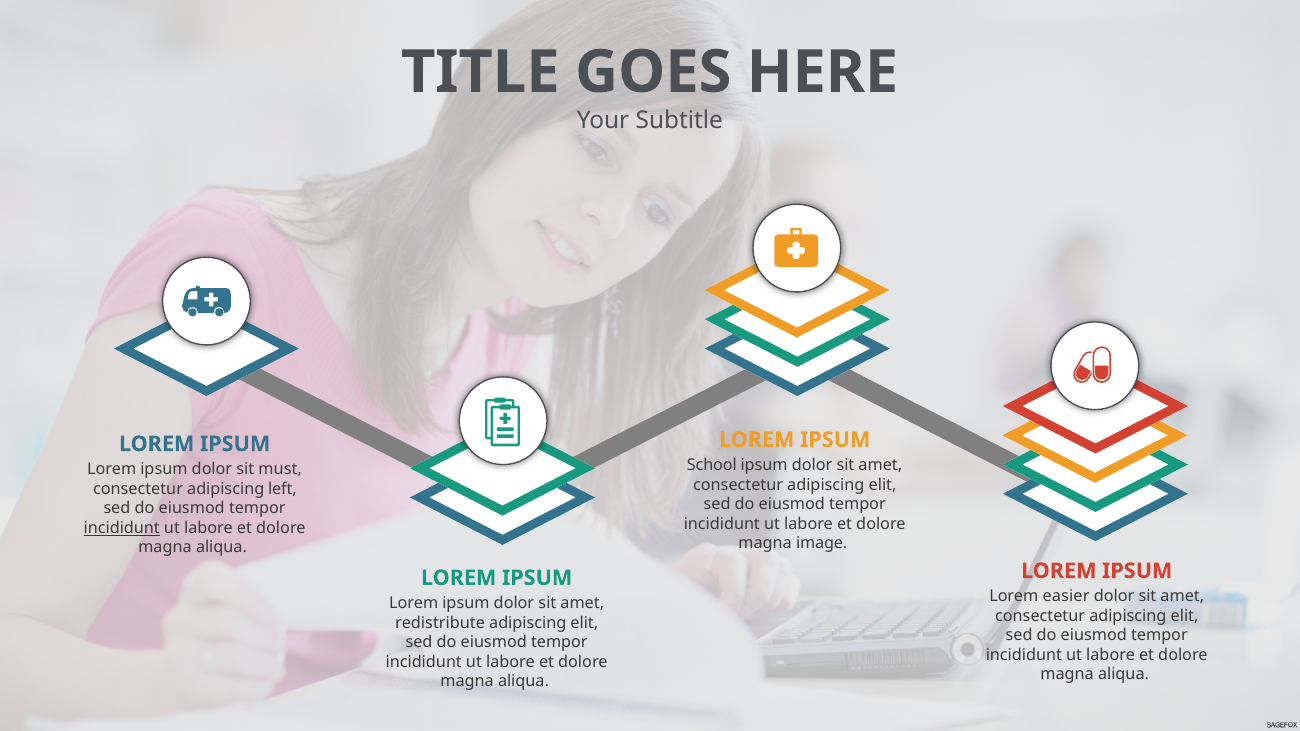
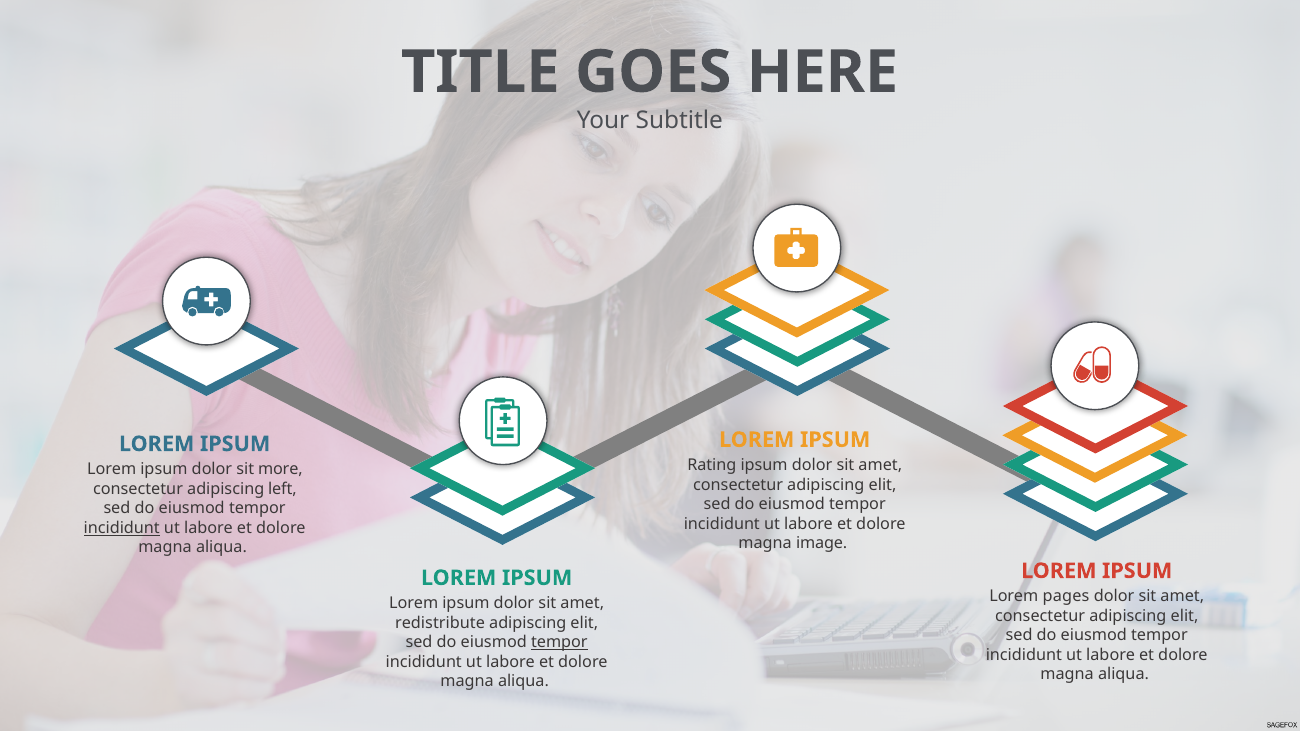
School: School -> Rating
must: must -> more
easier: easier -> pages
tempor at (559, 643) underline: none -> present
